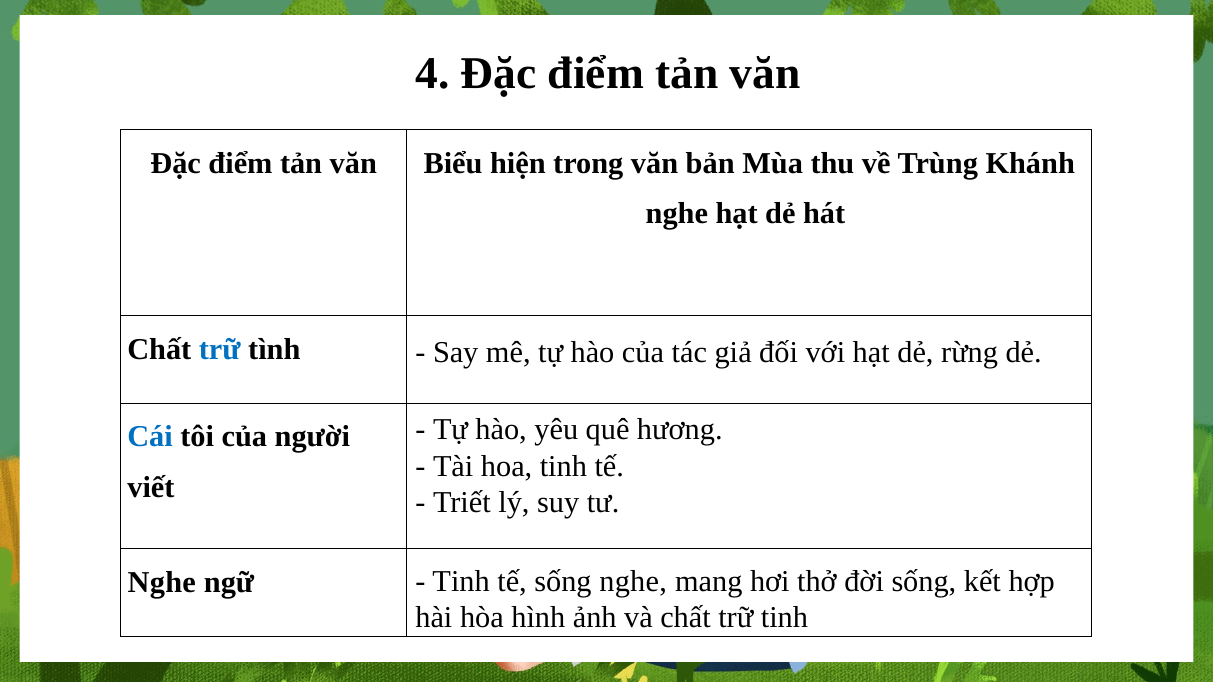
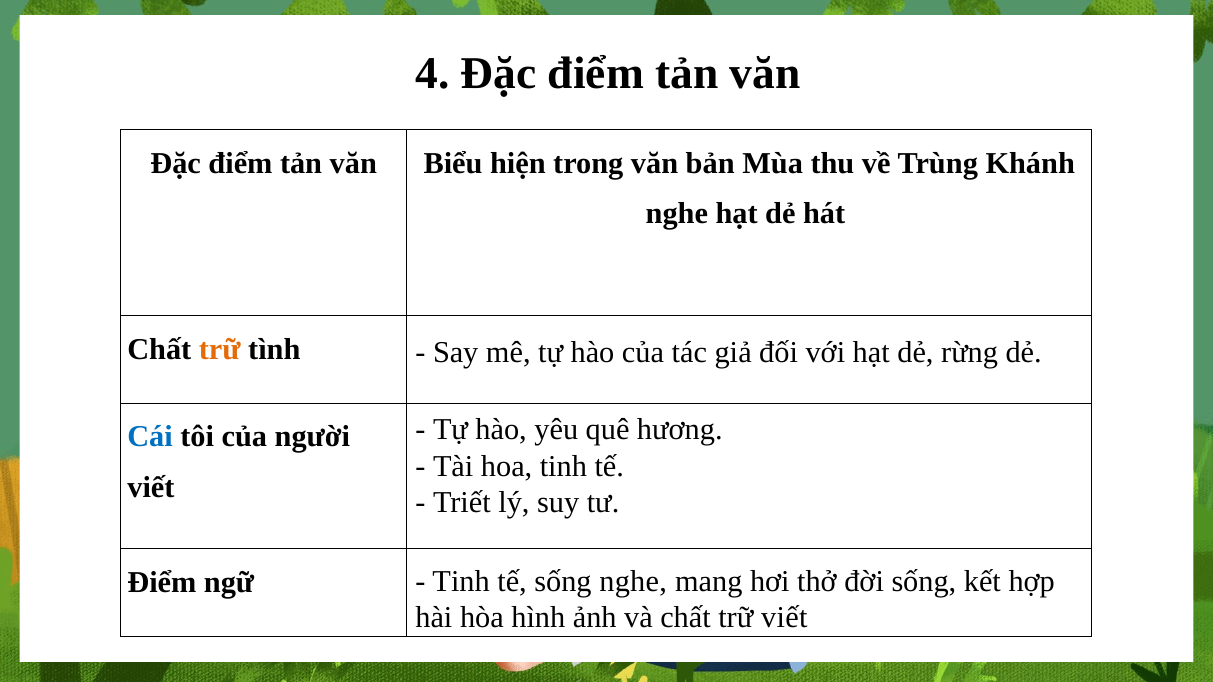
trữ at (220, 350) colour: blue -> orange
Nghe at (162, 583): Nghe -> Điểm
trữ tinh: tinh -> viết
